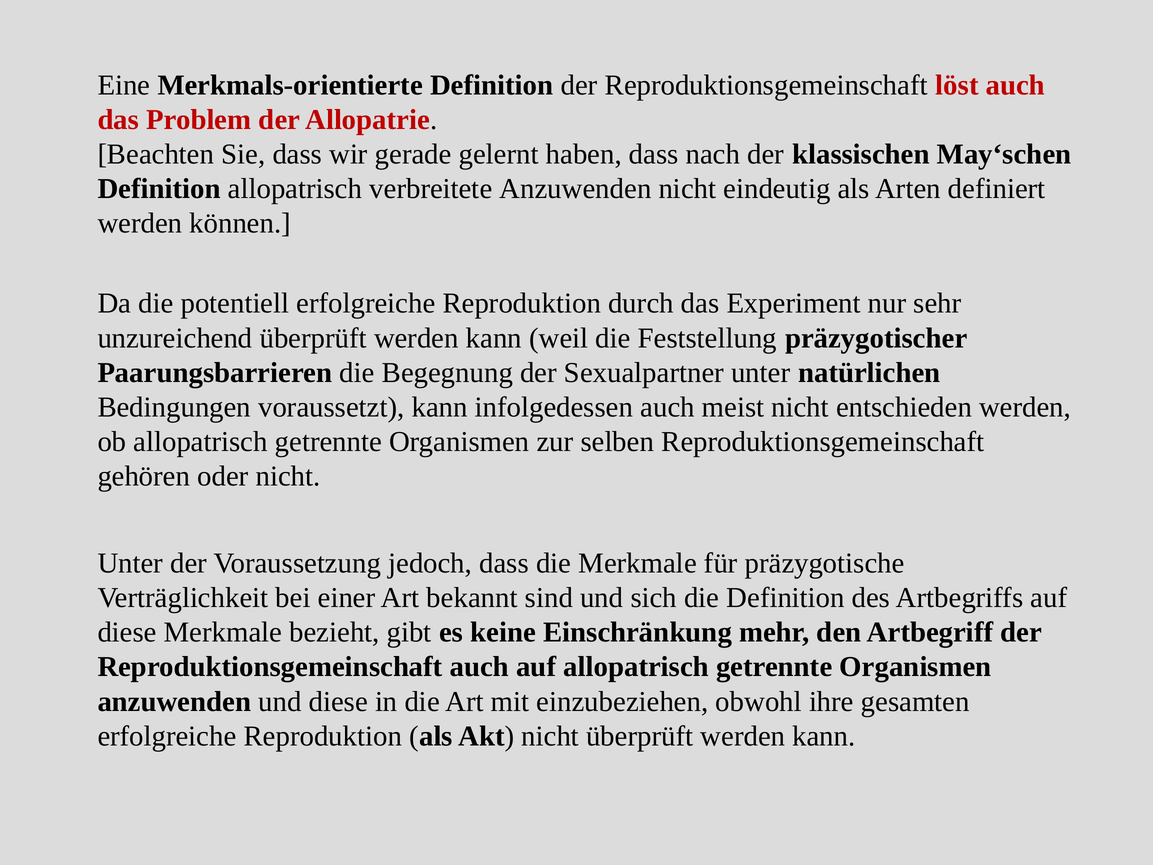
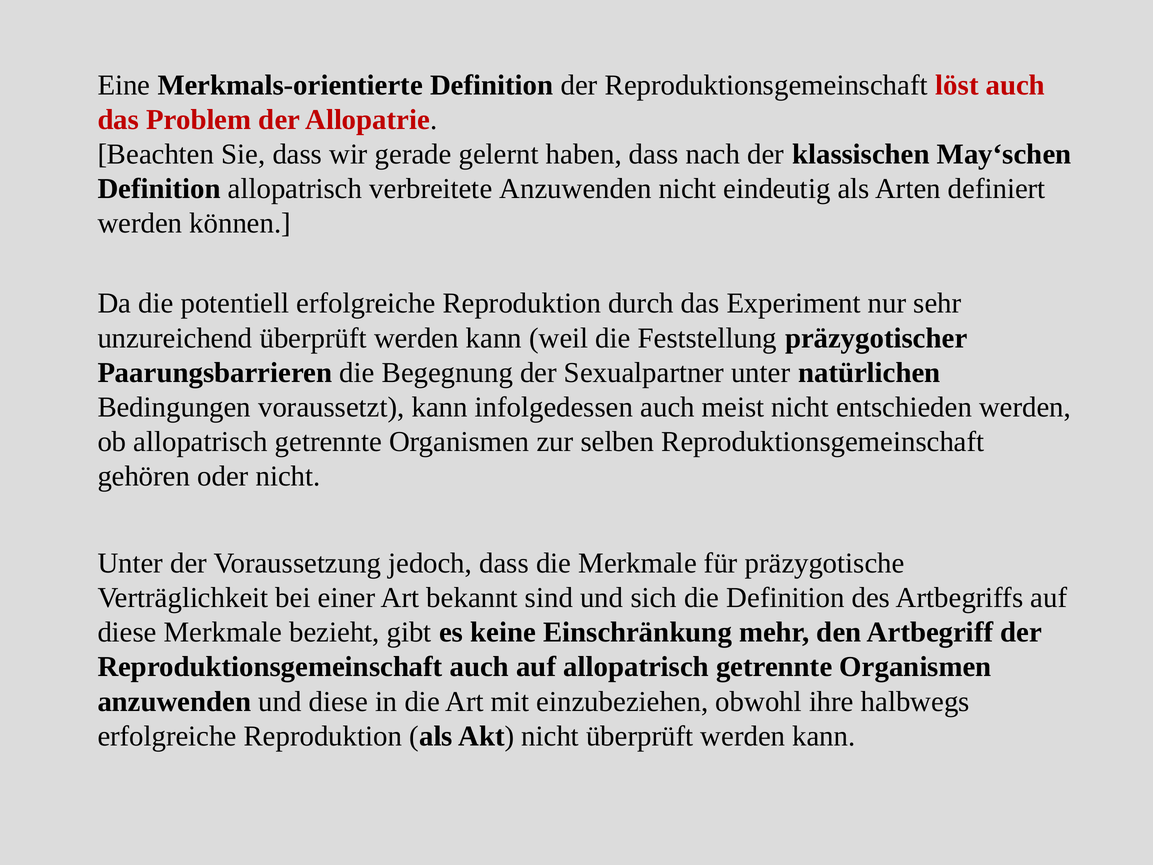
gesamten: gesamten -> halbwegs
